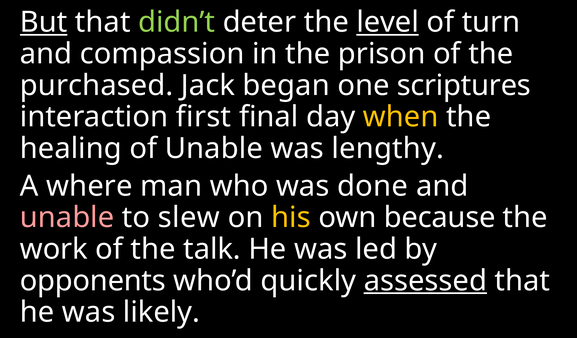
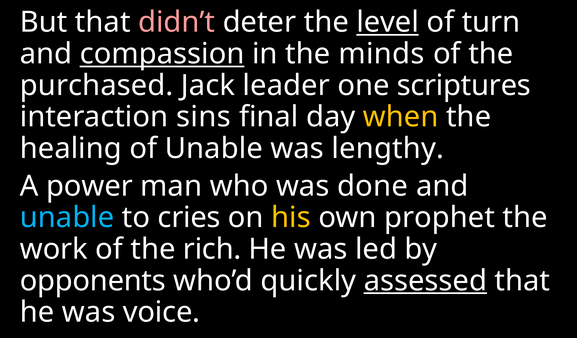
But underline: present -> none
didn’t colour: light green -> pink
compassion underline: none -> present
prison: prison -> minds
began: began -> leader
first: first -> sins
where: where -> power
unable at (67, 218) colour: pink -> light blue
slew: slew -> cries
because: because -> prophet
talk: talk -> rich
likely: likely -> voice
